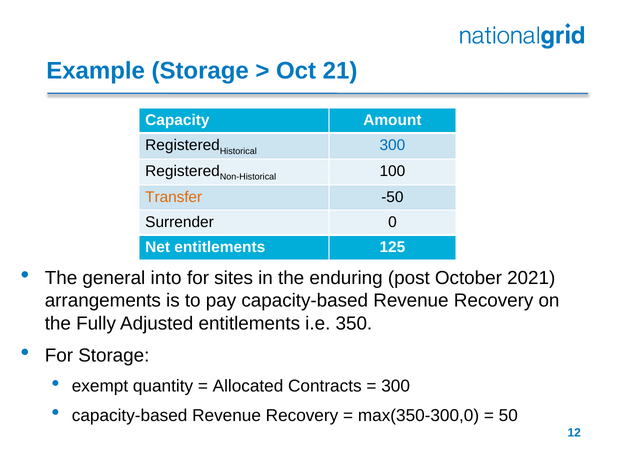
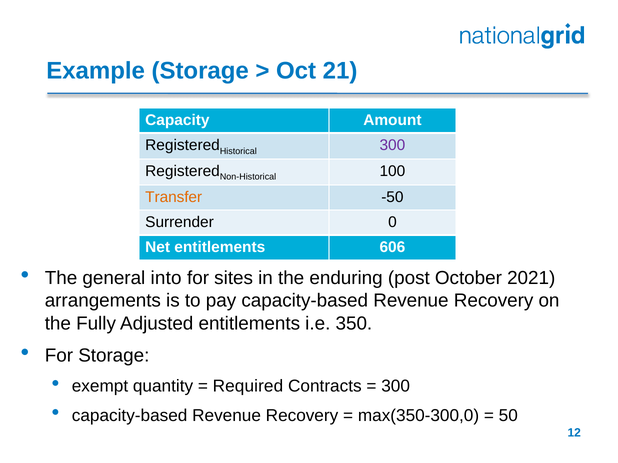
300 at (392, 145) colour: blue -> purple
125: 125 -> 606
Allocated: Allocated -> Required
